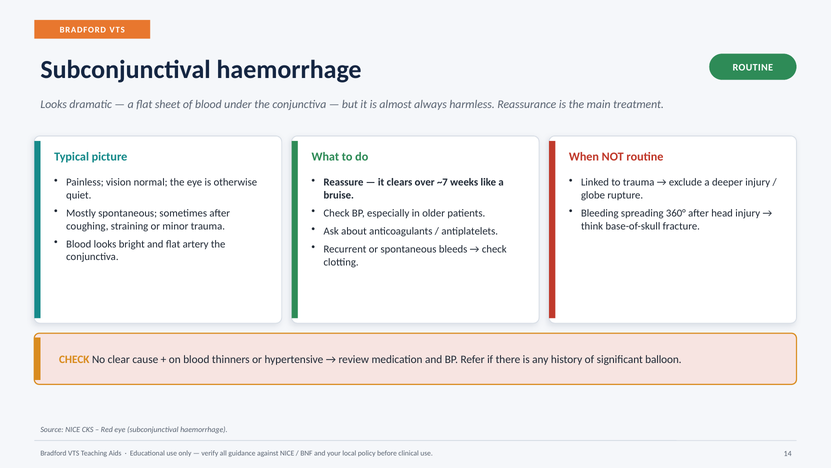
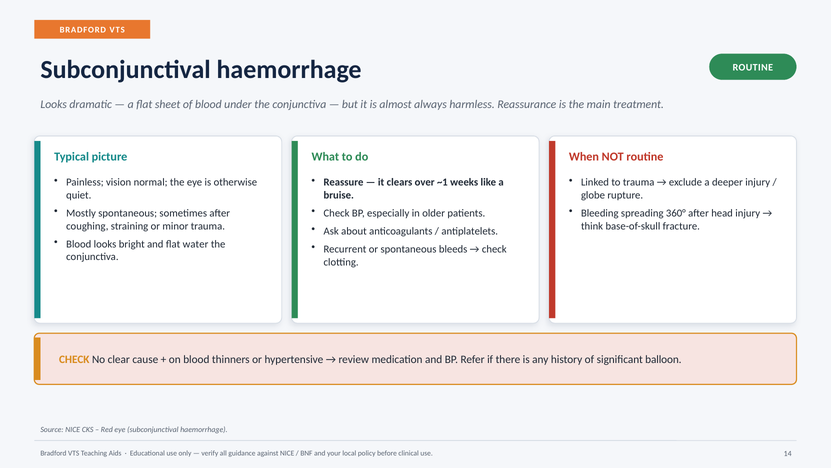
~7: ~7 -> ~1
artery: artery -> water
